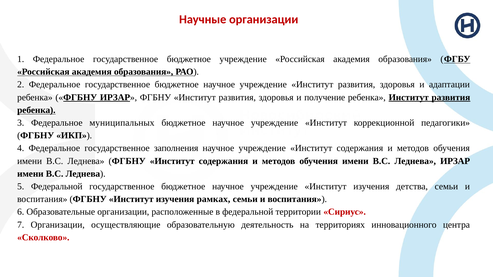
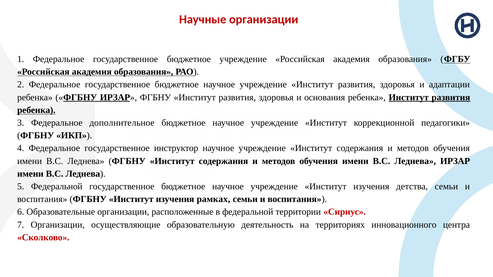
получение: получение -> основания
муниципальных: муниципальных -> дополнительное
заполнения: заполнения -> инструктор
